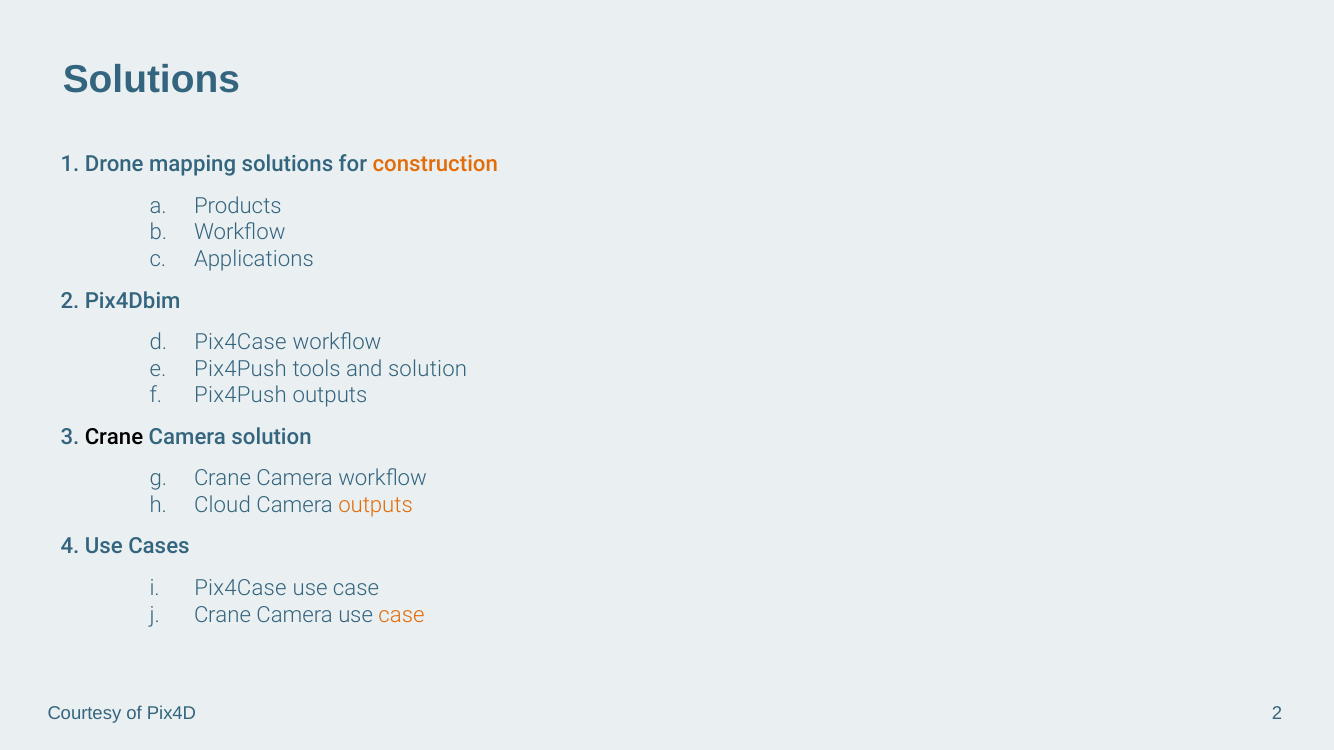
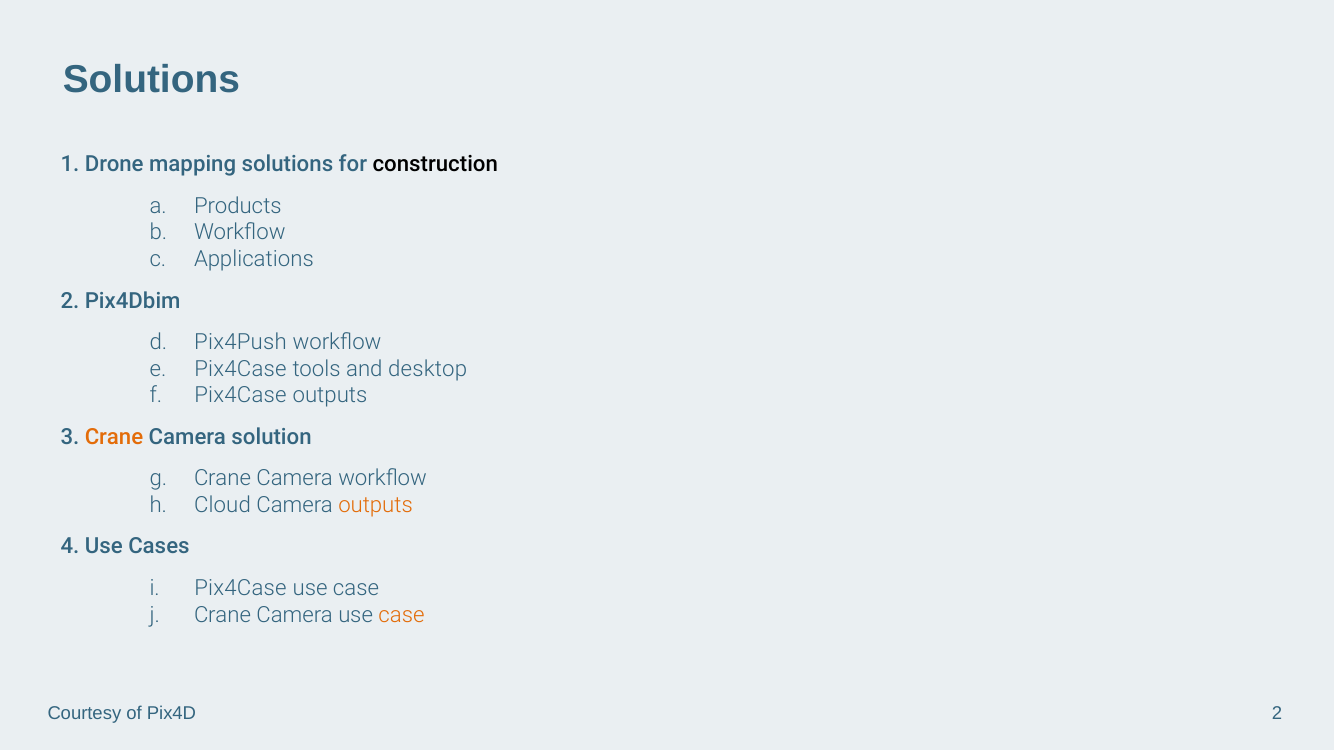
construction colour: orange -> black
Pix4Case at (240, 342): Pix4Case -> Pix4Push
Pix4Push at (240, 369): Pix4Push -> Pix4Case
and solution: solution -> desktop
Pix4Push at (240, 396): Pix4Push -> Pix4Case
Crane at (114, 437) colour: black -> orange
